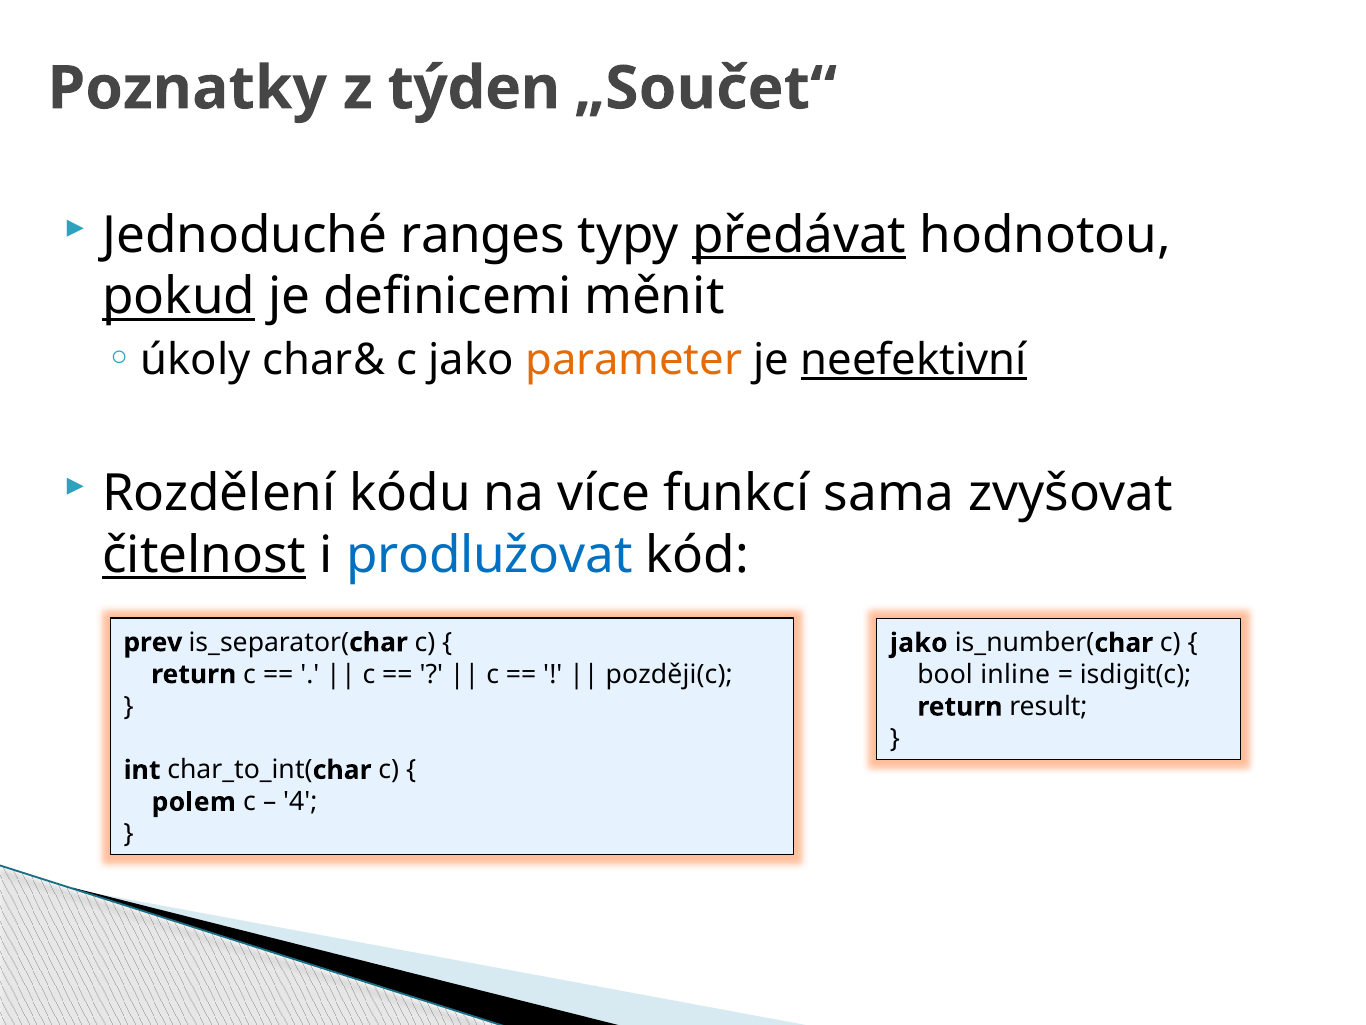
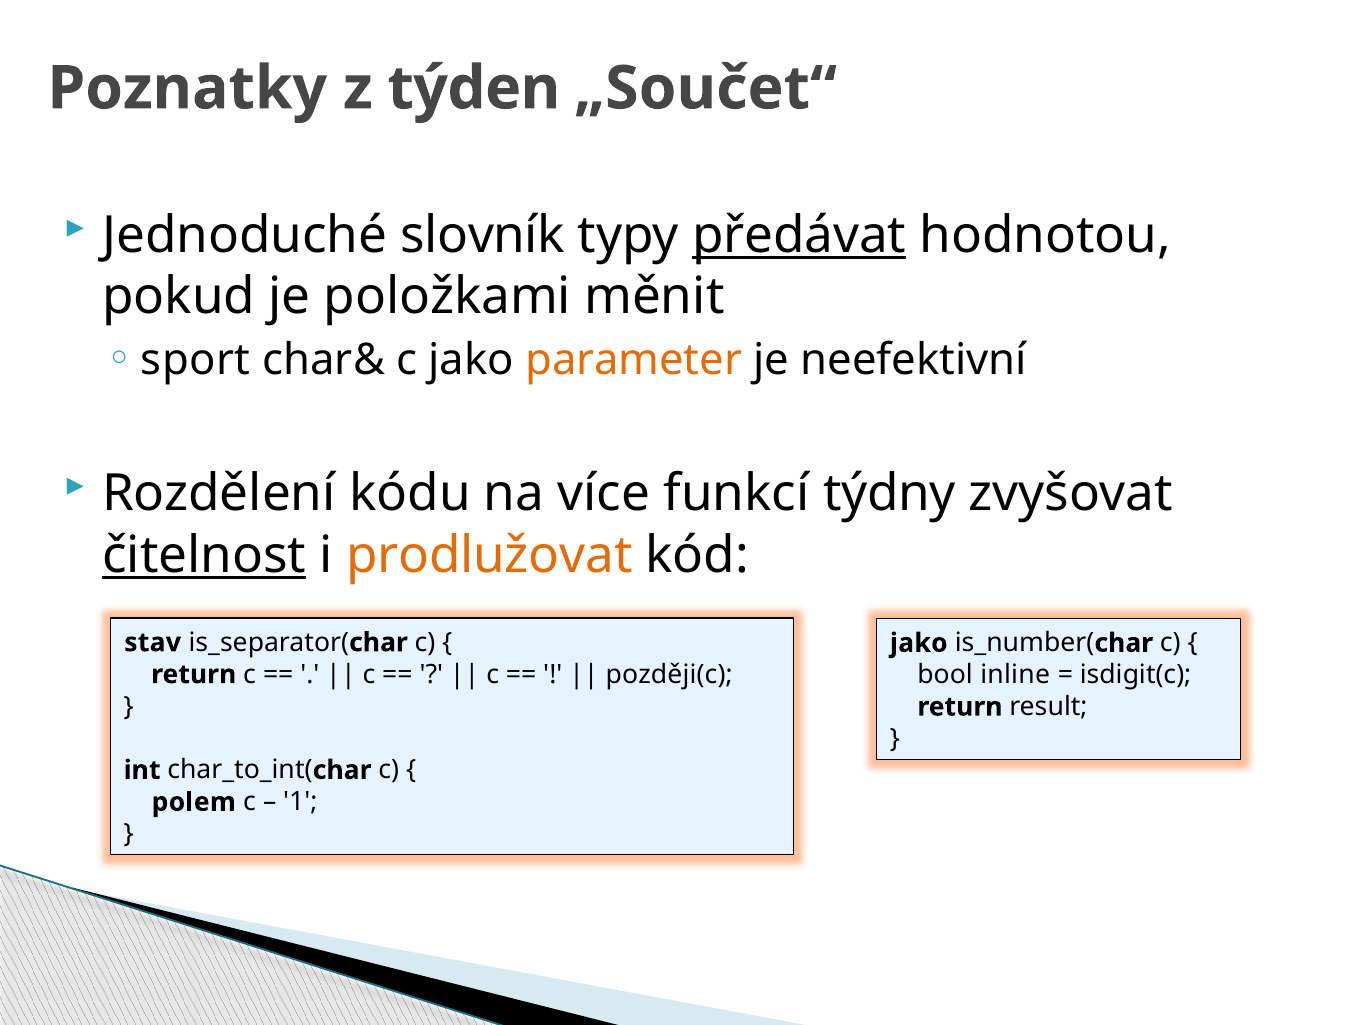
ranges: ranges -> slovník
pokud underline: present -> none
definicemi: definicemi -> položkami
úkoly: úkoly -> sport
neefektivní underline: present -> none
sama: sama -> týdny
prodlužovat colour: blue -> orange
prev: prev -> stav
4: 4 -> 1
